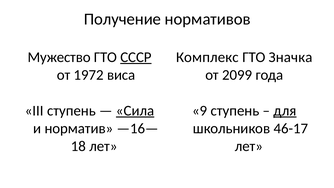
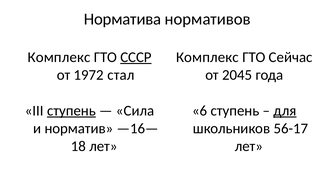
Получение: Получение -> Норматива
Мужество at (59, 57): Мужество -> Комплекс
Значка: Значка -> Сейчас
виса: виса -> стал
2099: 2099 -> 2045
ступень at (71, 111) underline: none -> present
Сила underline: present -> none
9: 9 -> 6
46-17: 46-17 -> 56-17
